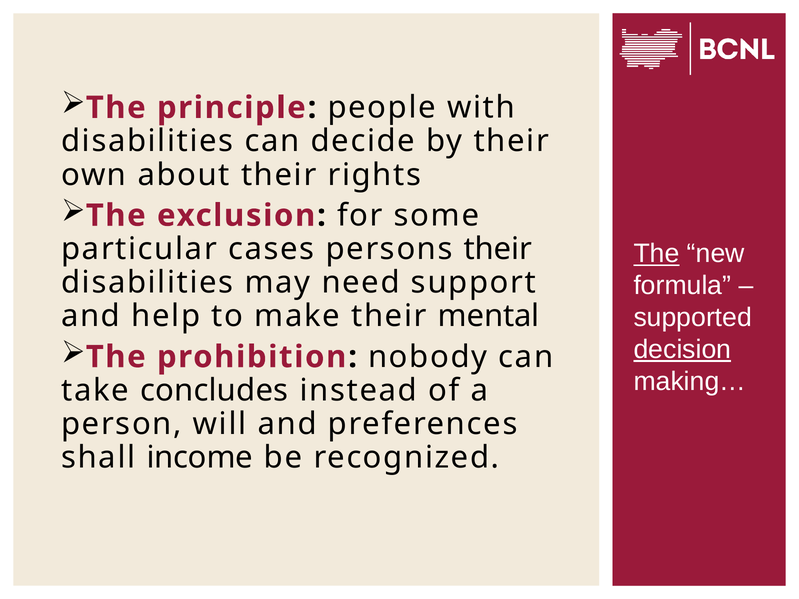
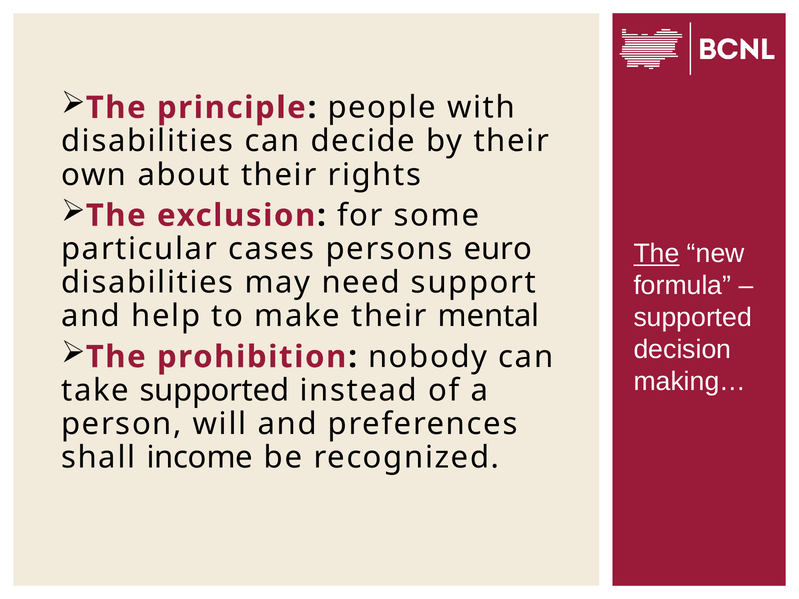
persons their: their -> euro
decision underline: present -> none
take concludes: concludes -> supported
